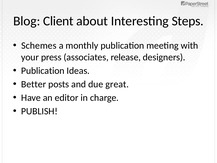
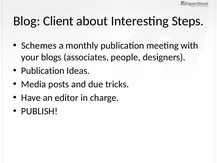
press: press -> blogs
release: release -> people
Better: Better -> Media
great: great -> tricks
